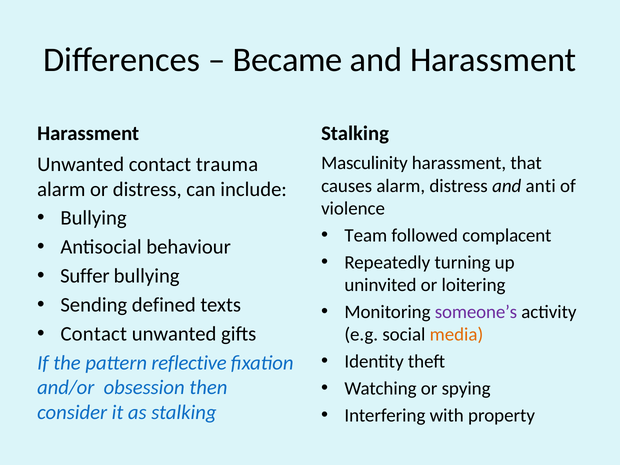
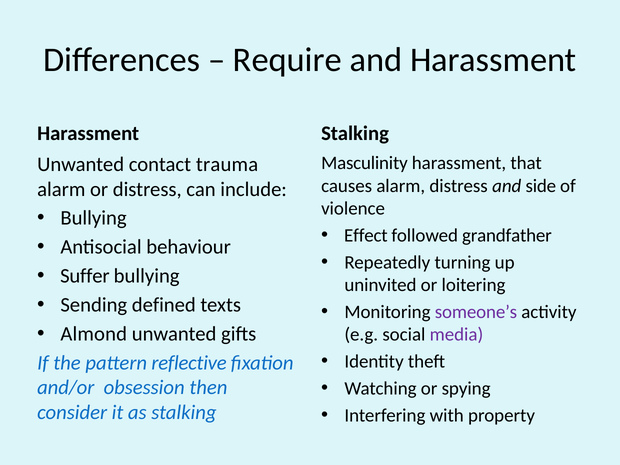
Became: Became -> Require
anti: anti -> side
Team: Team -> Effect
complacent: complacent -> grandfather
Contact at (94, 334): Contact -> Almond
media colour: orange -> purple
